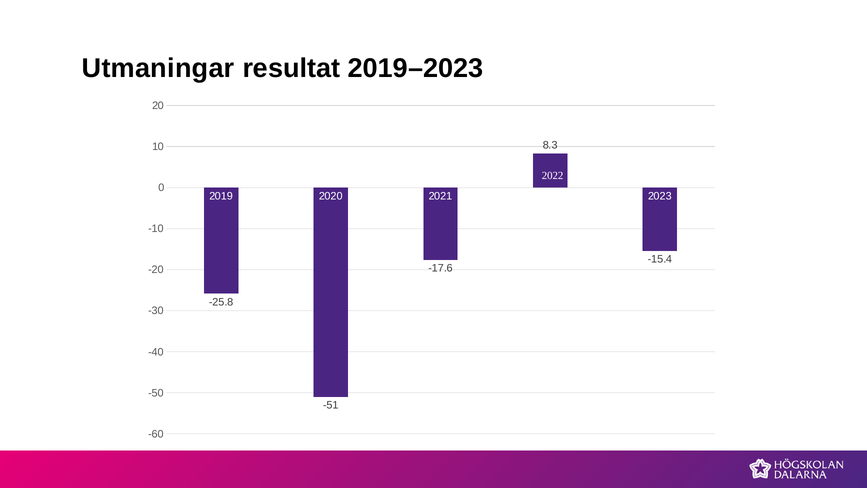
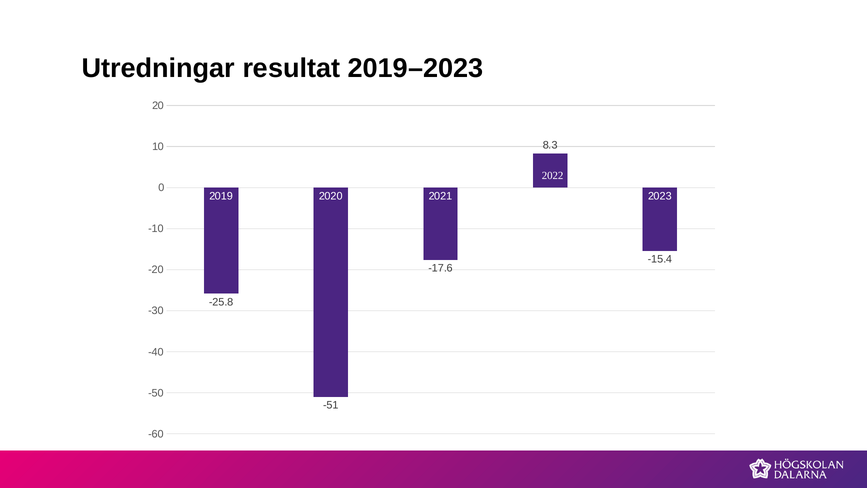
Utmaningar: Utmaningar -> Utredningar
